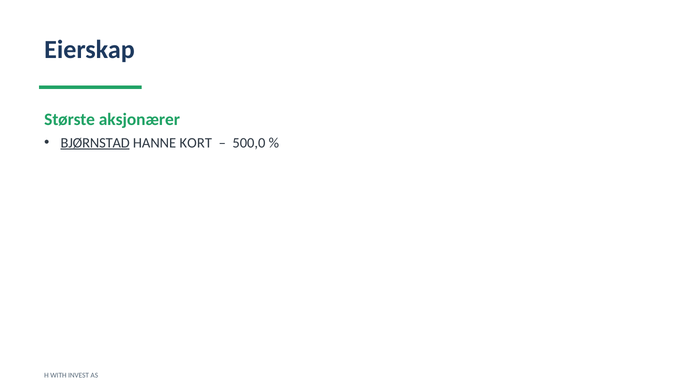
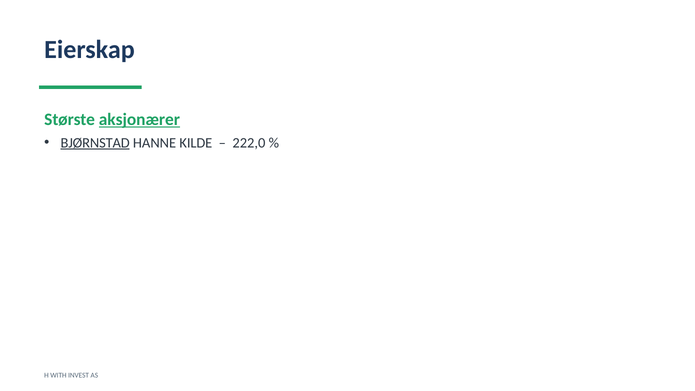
aksjonærer underline: none -> present
KORT: KORT -> KILDE
500,0: 500,0 -> 222,0
